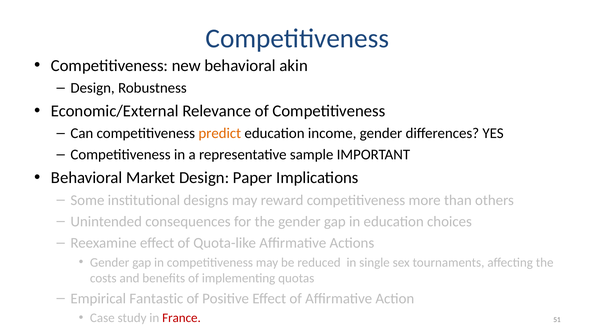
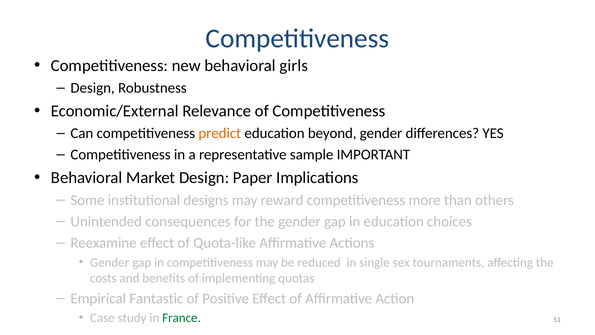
akin: akin -> girls
income: income -> beyond
France colour: red -> green
